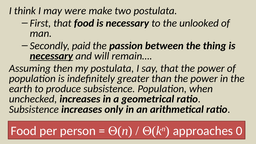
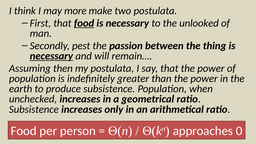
were: were -> more
food at (84, 23) underline: none -> present
paid: paid -> pest
